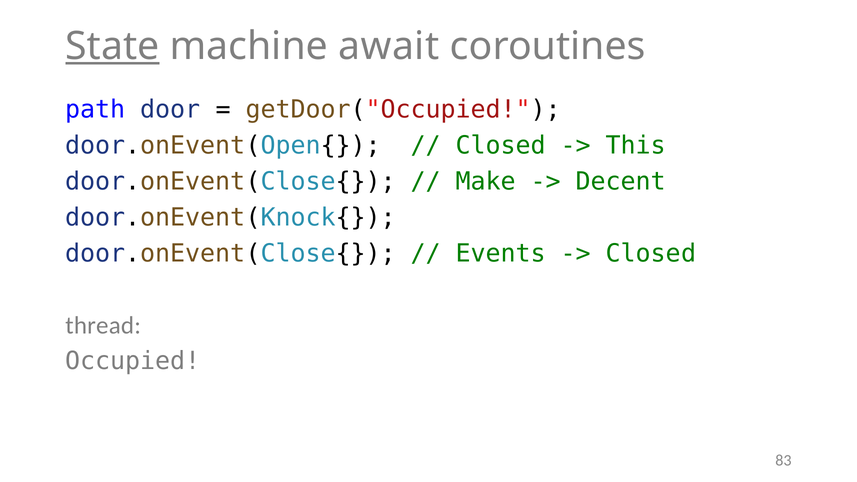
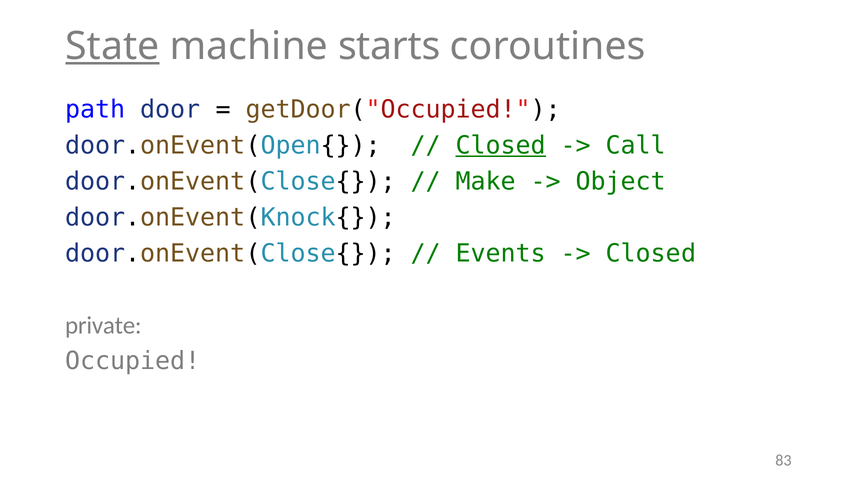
await: await -> starts
Closed at (501, 146) underline: none -> present
This: This -> Call
Decent: Decent -> Object
thread: thread -> private
